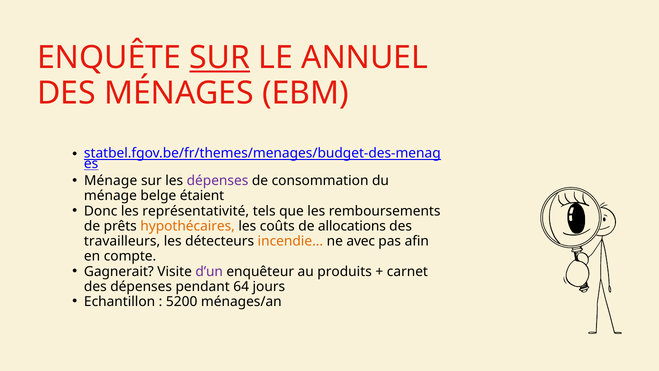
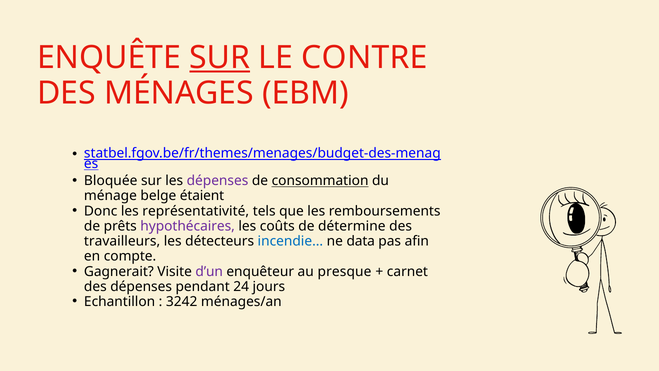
ANNUEL: ANNUEL -> CONTRE
Ménage at (111, 181): Ménage -> Bloquée
consommation underline: none -> present
hypothécaires colour: orange -> purple
allocations: allocations -> détermine
incendie colour: orange -> blue
avec: avec -> data
produits: produits -> presque
64: 64 -> 24
5200: 5200 -> 3242
